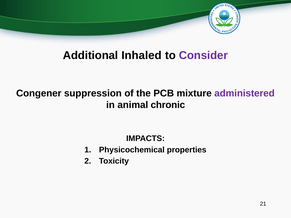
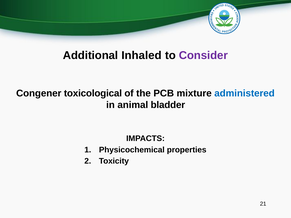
suppression: suppression -> toxicological
administered colour: purple -> blue
chronic: chronic -> bladder
